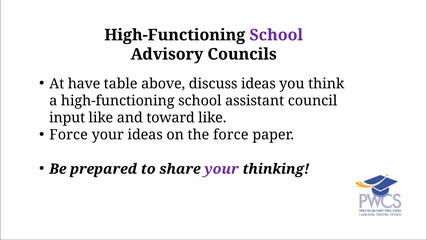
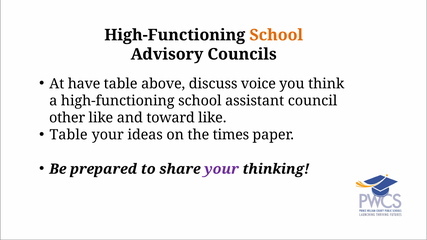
School at (276, 35) colour: purple -> orange
discuss ideas: ideas -> voice
input: input -> other
Force at (69, 135): Force -> Table
the force: force -> times
